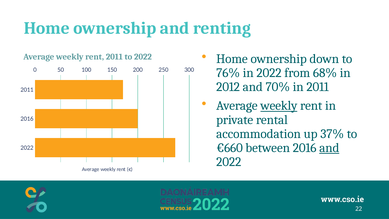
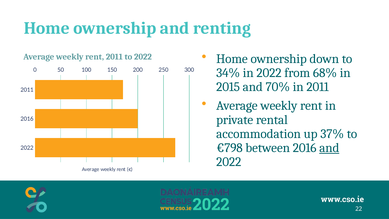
76%: 76% -> 34%
2012: 2012 -> 2015
weekly at (279, 106) underline: present -> none
€660: €660 -> €798
